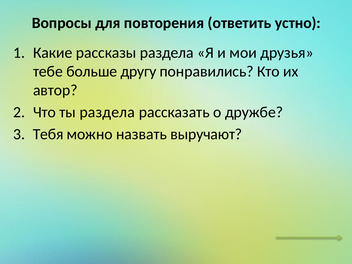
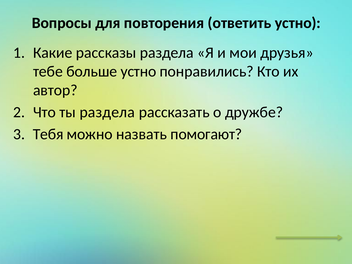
больше другу: другу -> устно
выручают: выручают -> помогают
